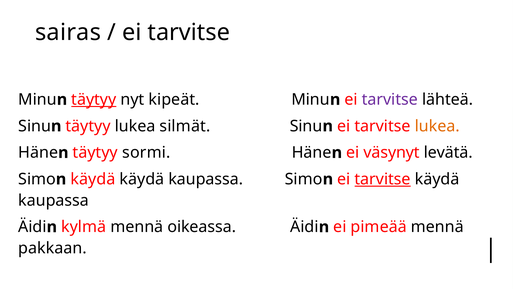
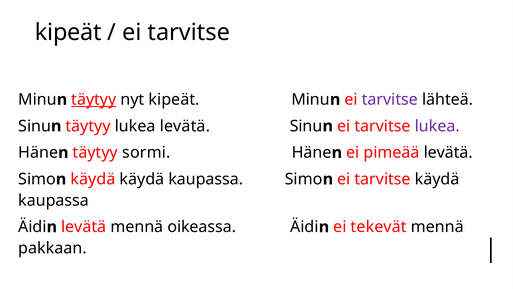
sairas at (68, 33): sairas -> kipeät
lukea silmät: silmät -> levätä
lukea at (437, 126) colour: orange -> purple
väsynyt: väsynyt -> pimeää
tarvitse at (383, 179) underline: present -> none
kylmä at (84, 227): kylmä -> levätä
pimeää: pimeää -> tekevät
